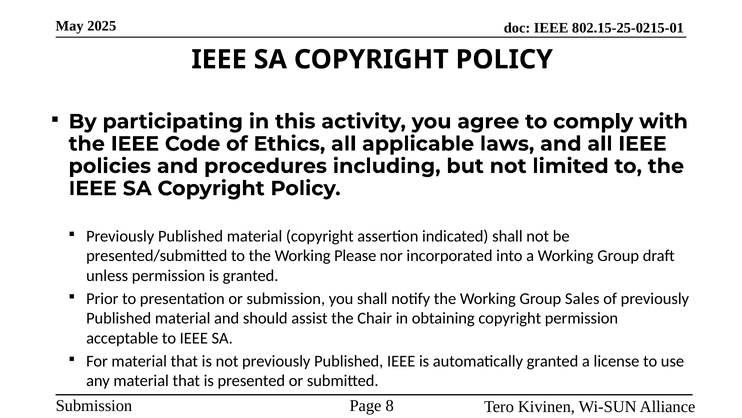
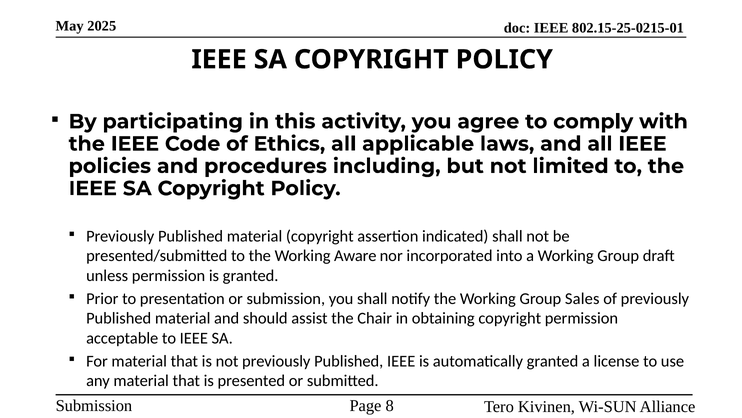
Please: Please -> Aware
